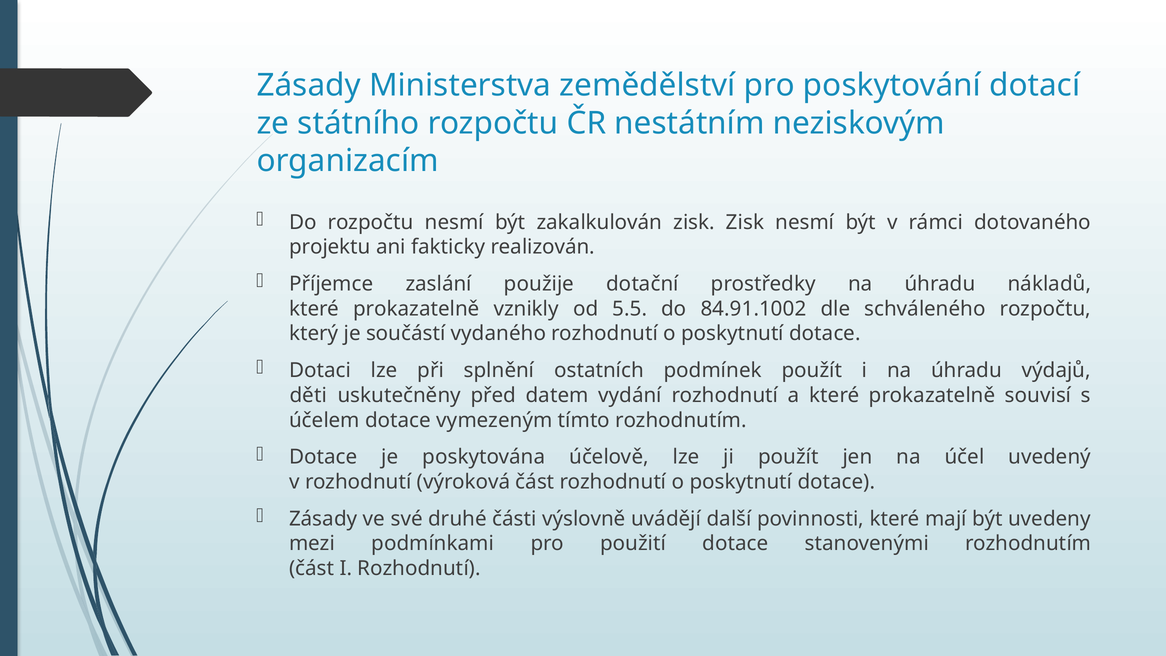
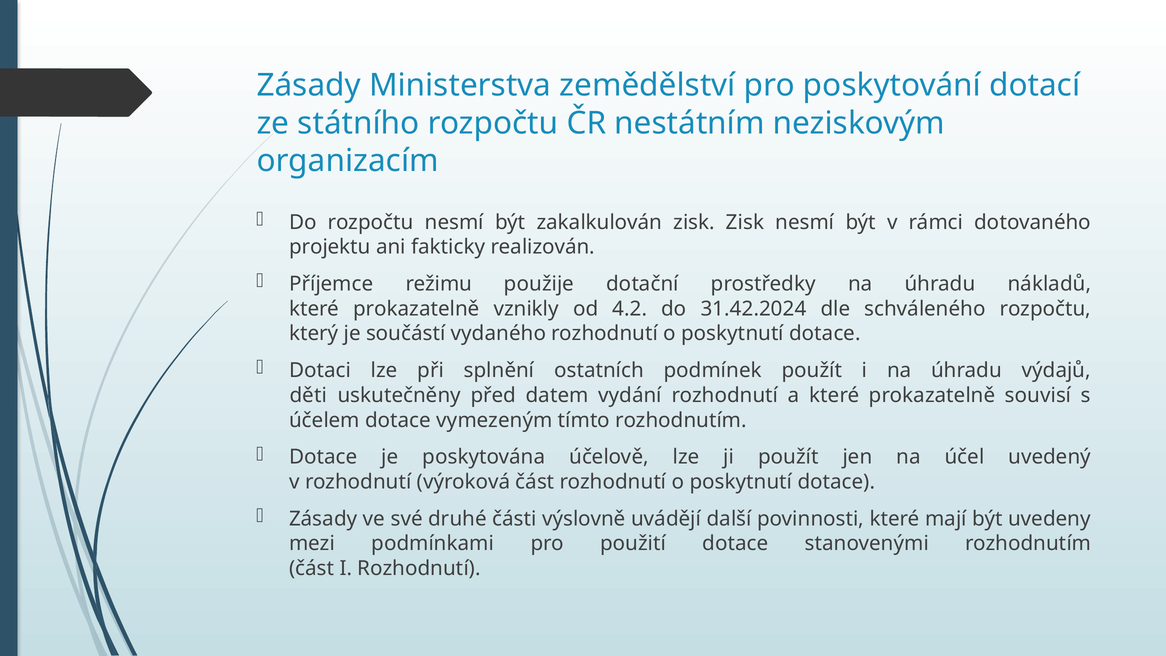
zaslání: zaslání -> režimu
5.5: 5.5 -> 4.2
84.91.1002: 84.91.1002 -> 31.42.2024
